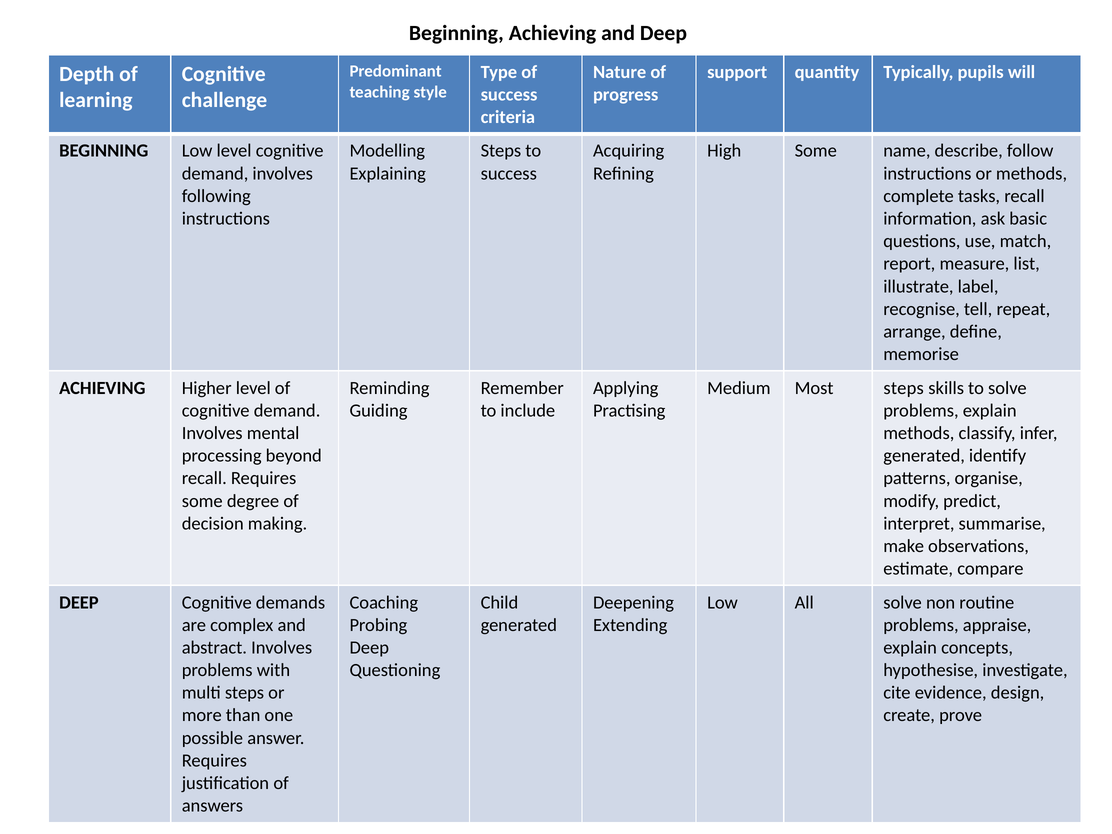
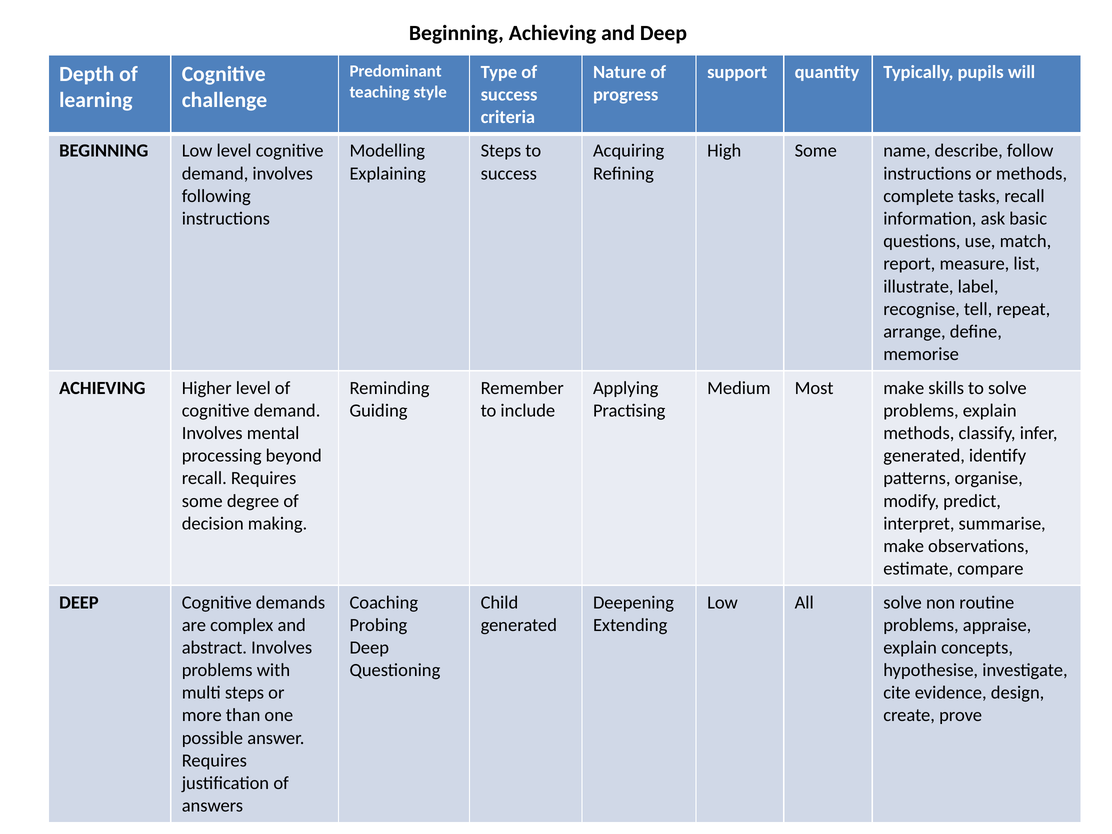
Most steps: steps -> make
